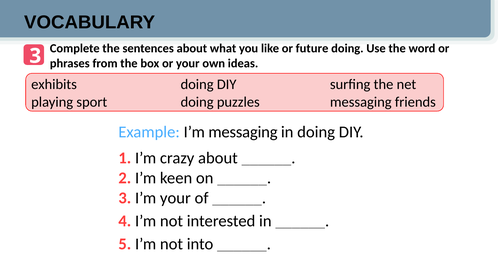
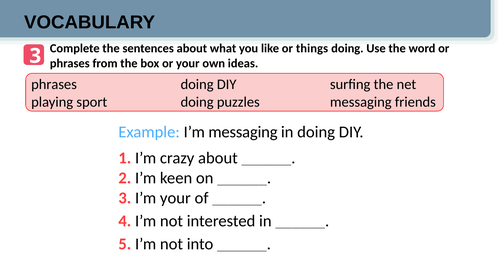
future: future -> things
exhibits at (54, 85): exhibits -> phrases
